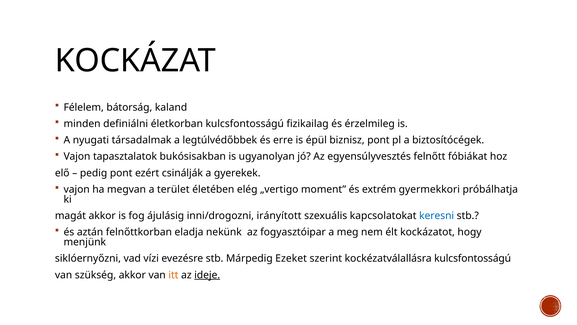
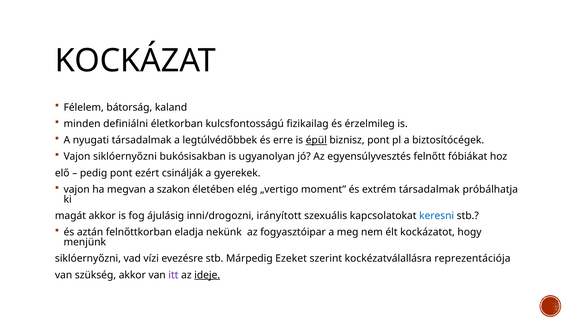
épül underline: none -> present
Vajon tapasztalatok: tapasztalatok -> siklóernyőzni
terület: terület -> szakon
extrém gyermekkori: gyermekkori -> társadalmak
kockézatválallásra kulcsfontosságú: kulcsfontosságú -> reprezentációja
itt colour: orange -> purple
